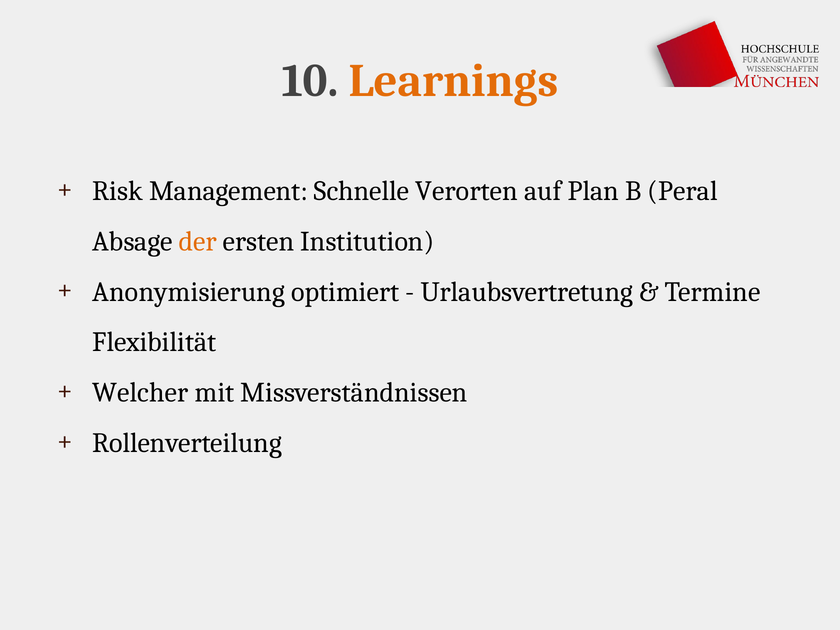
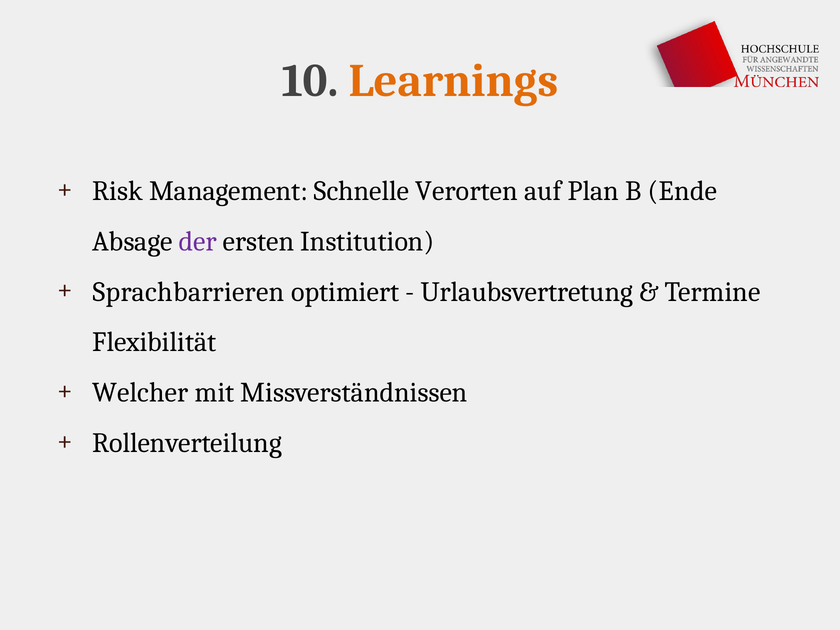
Peral: Peral -> Ende
der colour: orange -> purple
Anonymisierung: Anonymisierung -> Sprachbarrieren
